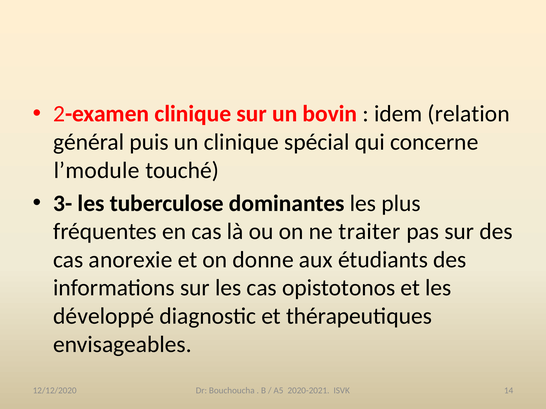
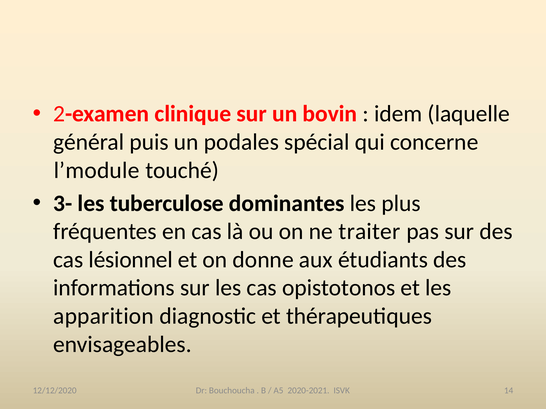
relation: relation -> laquelle
un clinique: clinique -> podales
anorexie: anorexie -> lésionnel
développé: développé -> apparition
